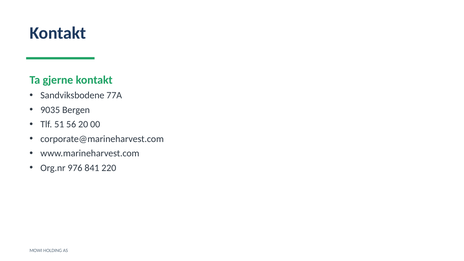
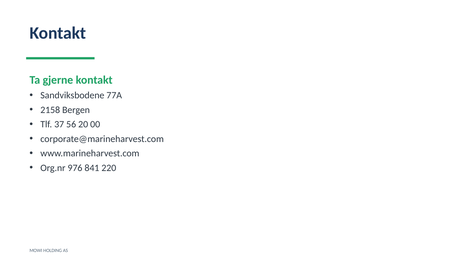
9035: 9035 -> 2158
51: 51 -> 37
